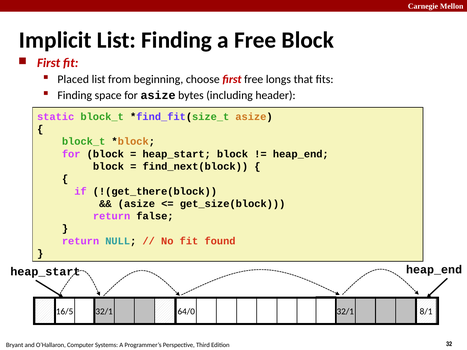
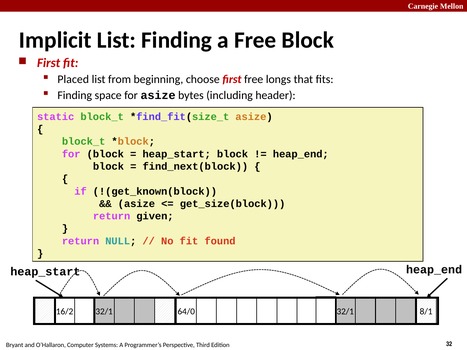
!(get_there(block: !(get_there(block -> !(get_known(block
false: false -> given
16/5: 16/5 -> 16/2
